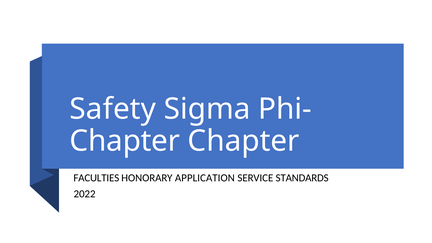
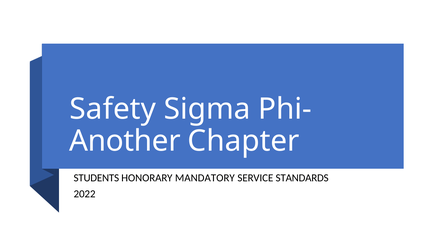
Chapter at (125, 141): Chapter -> Another
FACULTIES: FACULTIES -> STUDENTS
APPLICATION: APPLICATION -> MANDATORY
